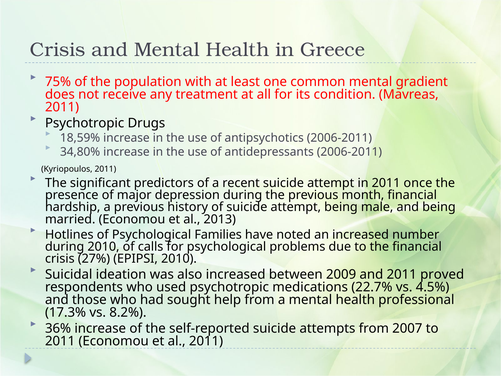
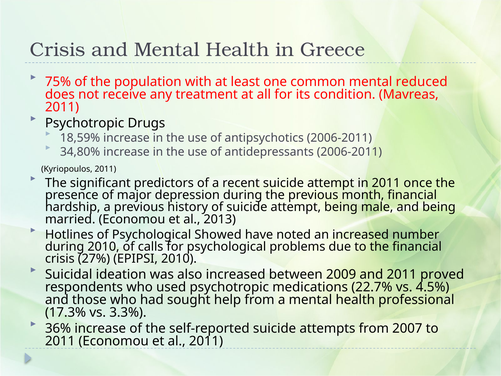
gradient: gradient -> reduced
Families: Families -> Showed
8.2%: 8.2% -> 3.3%
